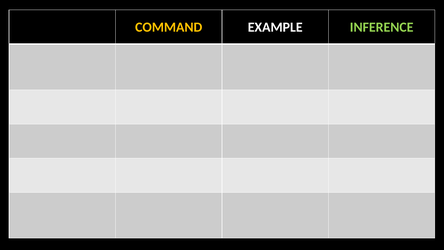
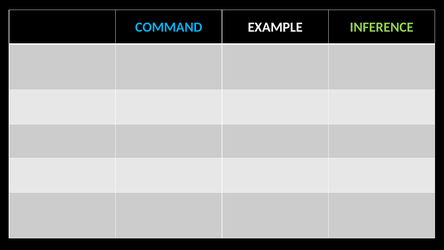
COMMAND colour: yellow -> light blue
